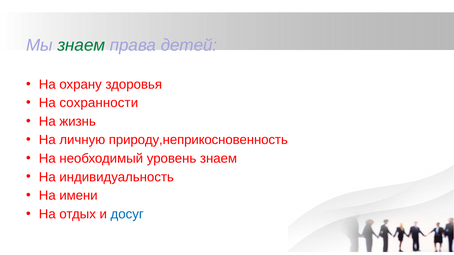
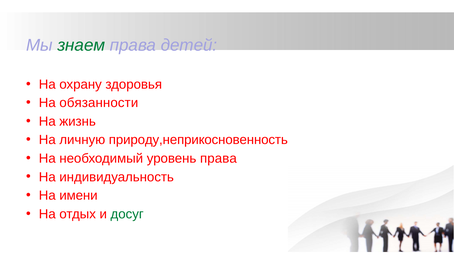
сохранности: сохранности -> обязанности
уровень знаем: знаем -> права
досуг colour: blue -> green
